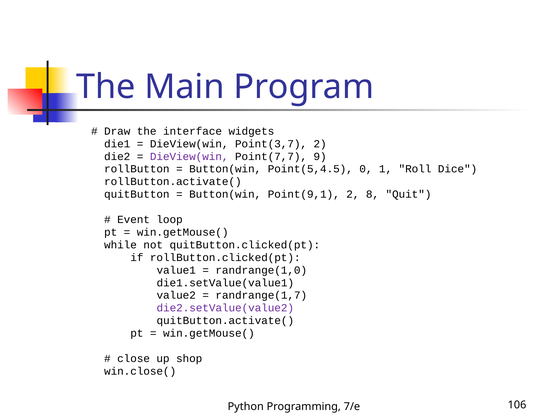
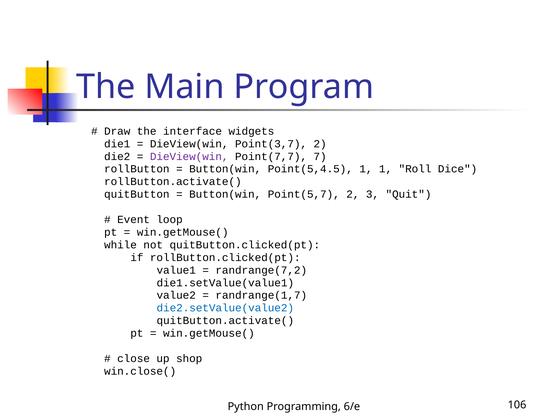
9: 9 -> 7
Point(5,4.5 0: 0 -> 1
Point(9,1: Point(9,1 -> Point(5,7
8: 8 -> 3
randrange(1,0: randrange(1,0 -> randrange(7,2
die2.setValue(value2 colour: purple -> blue
7/e: 7/e -> 6/e
